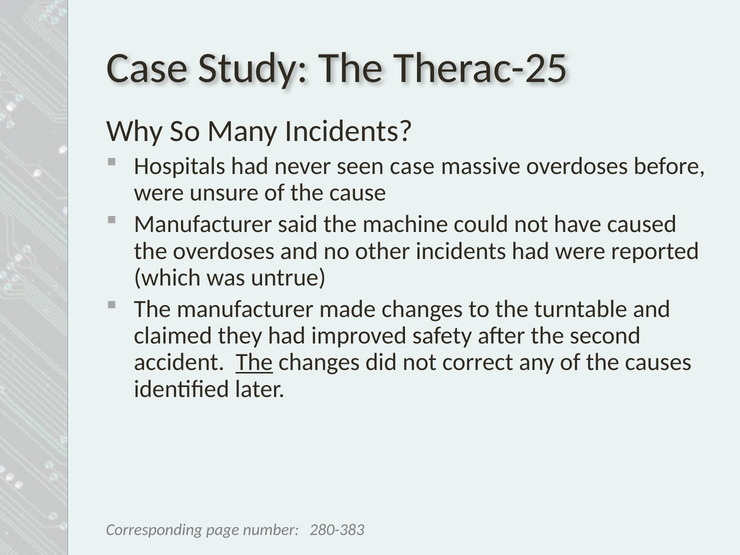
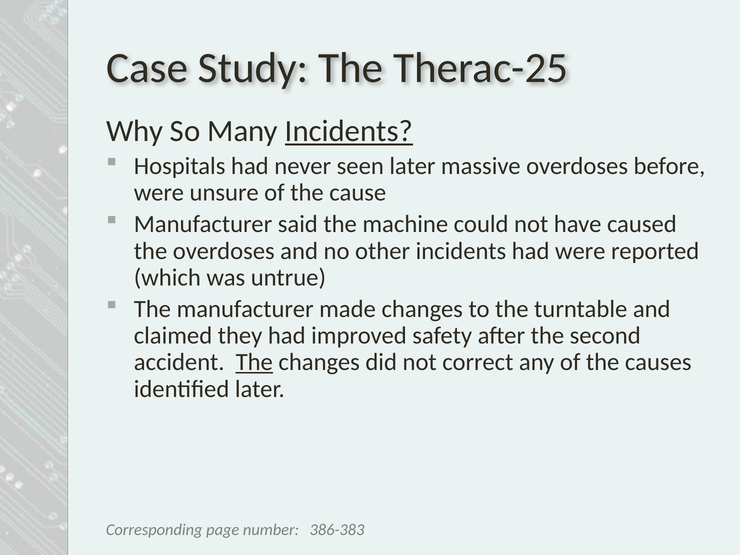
Incidents at (349, 131) underline: none -> present
seen case: case -> later
280-383: 280-383 -> 386-383
